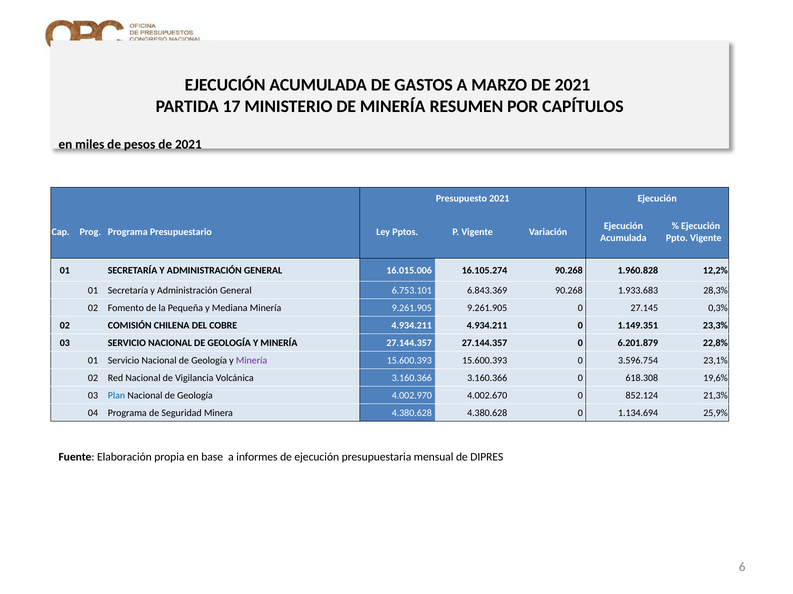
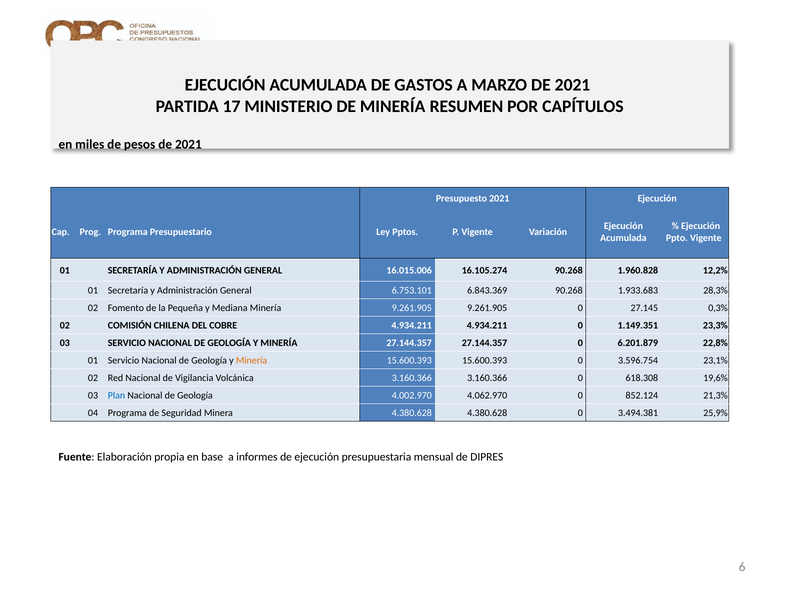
Minería at (252, 361) colour: purple -> orange
4.002.670: 4.002.670 -> 4.062.970
1.134.694: 1.134.694 -> 3.494.381
